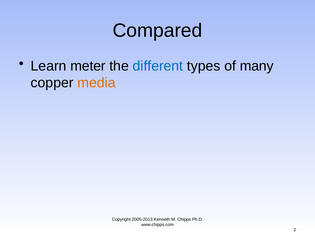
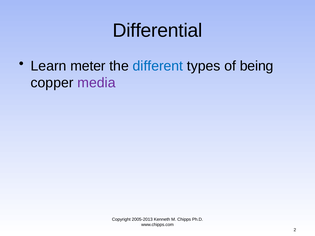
Compared: Compared -> Differential
many: many -> being
media colour: orange -> purple
